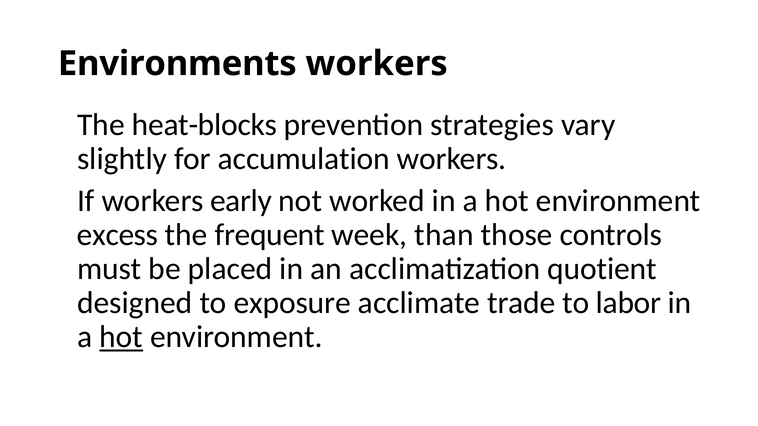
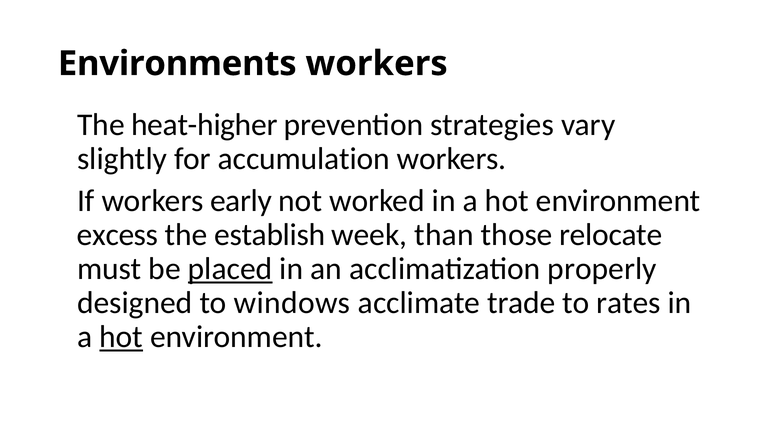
heat-blocks: heat-blocks -> heat-higher
frequent: frequent -> establish
controls: controls -> relocate
placed underline: none -> present
quotient: quotient -> properly
exposure: exposure -> windows
labor: labor -> rates
